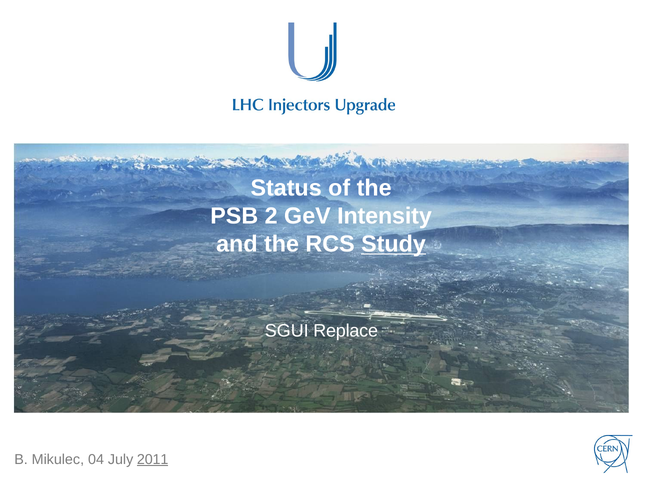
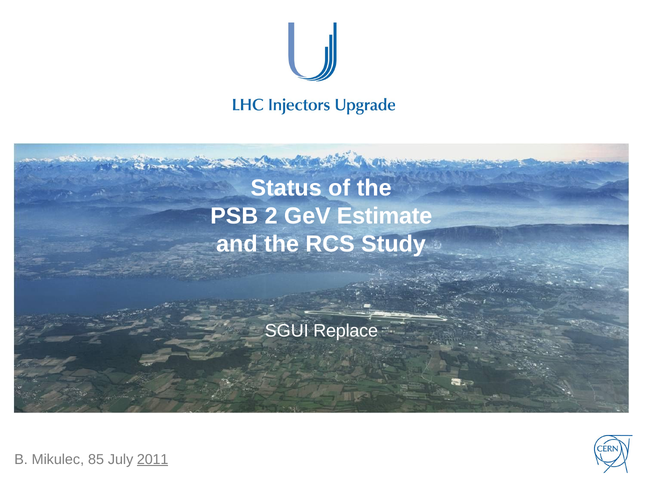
Intensity: Intensity -> Estimate
Study underline: present -> none
04: 04 -> 85
